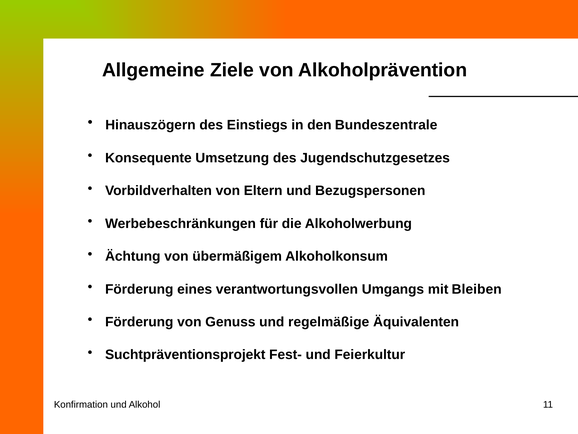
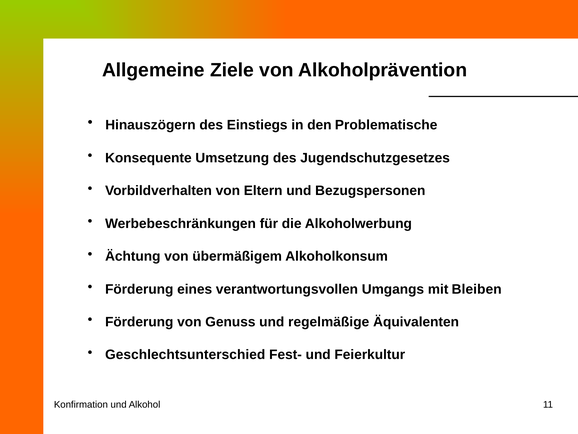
Bundeszentrale: Bundeszentrale -> Problematische
Suchtpräventionsprojekt: Suchtpräventionsprojekt -> Geschlechtsunterschied
